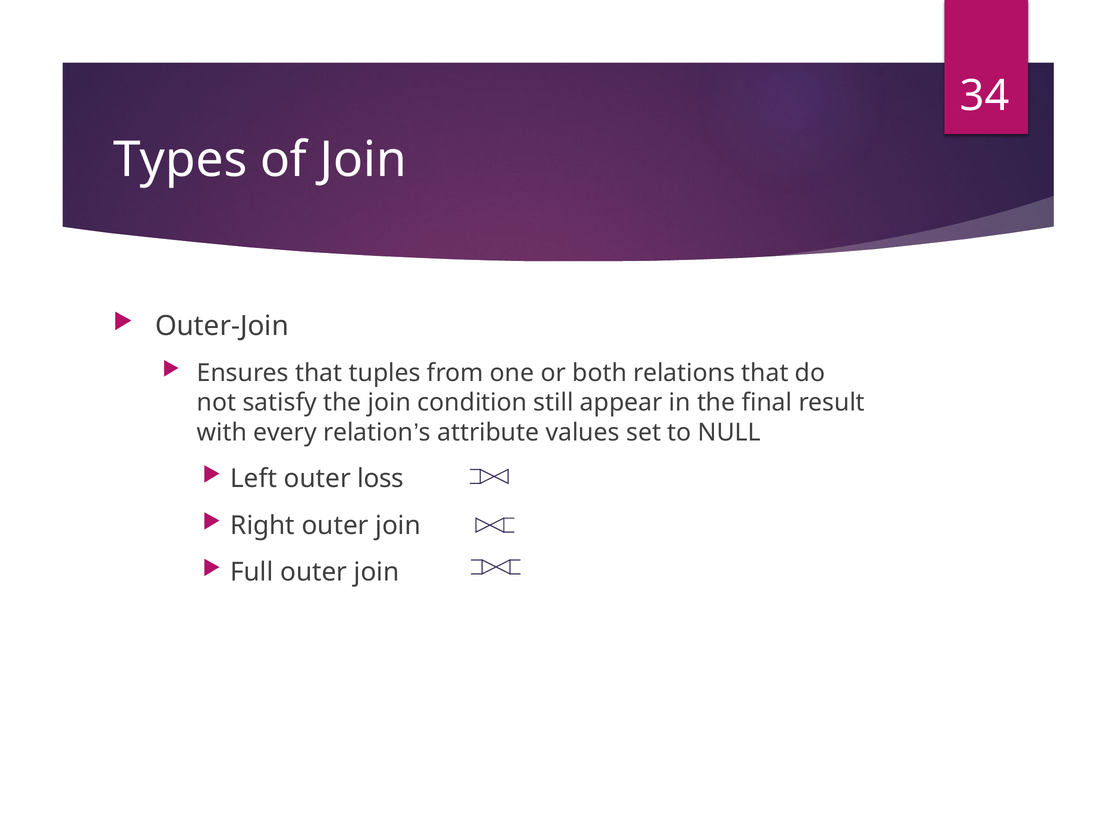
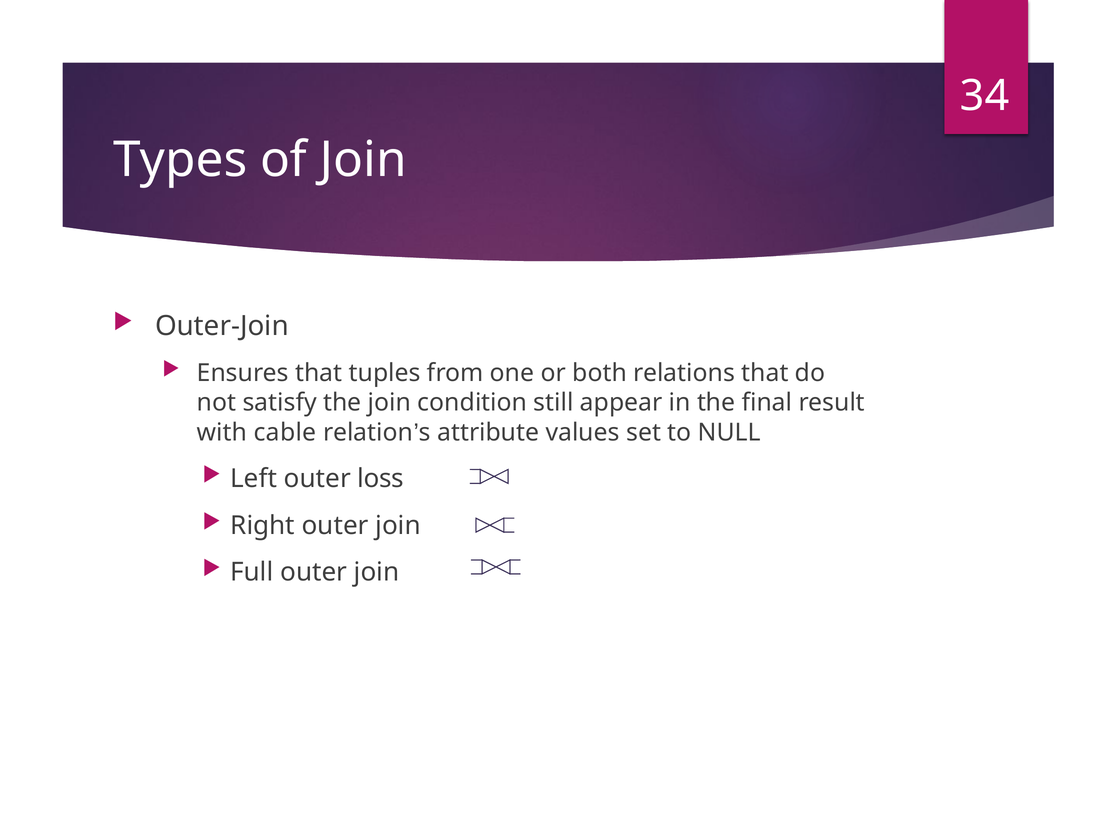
every: every -> cable
